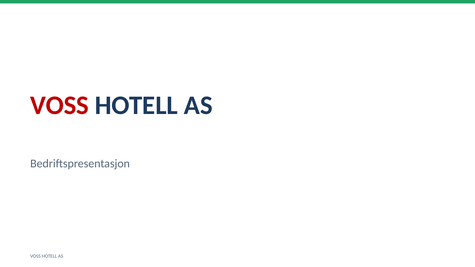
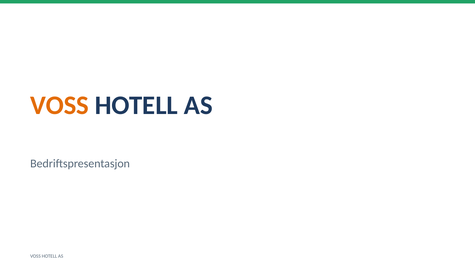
VOSS at (60, 105) colour: red -> orange
